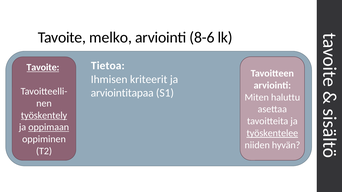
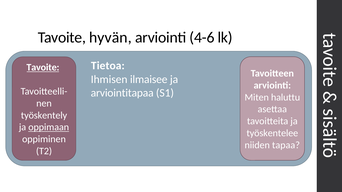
melko: melko -> hyvän
8-6: 8-6 -> 4-6
kriteerit: kriteerit -> ilmaisee
työskentely underline: present -> none
työskentelee underline: present -> none
hyvän: hyvän -> tapaa
